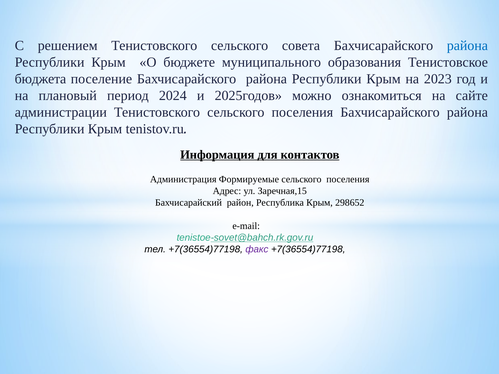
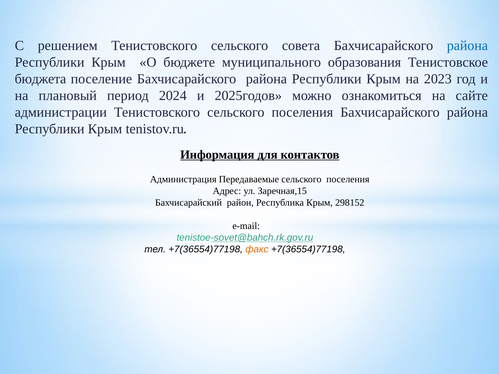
Формируемые: Формируемые -> Передаваемые
298652: 298652 -> 298152
факс colour: purple -> orange
